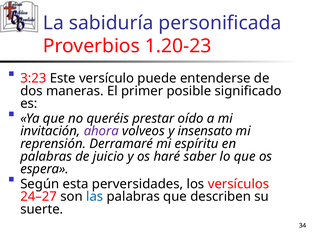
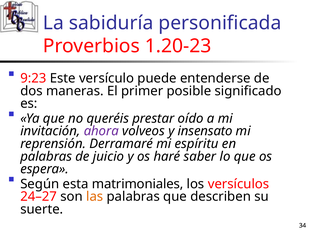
3:23: 3:23 -> 9:23
perversidades: perversidades -> matrimoniales
las colour: blue -> orange
